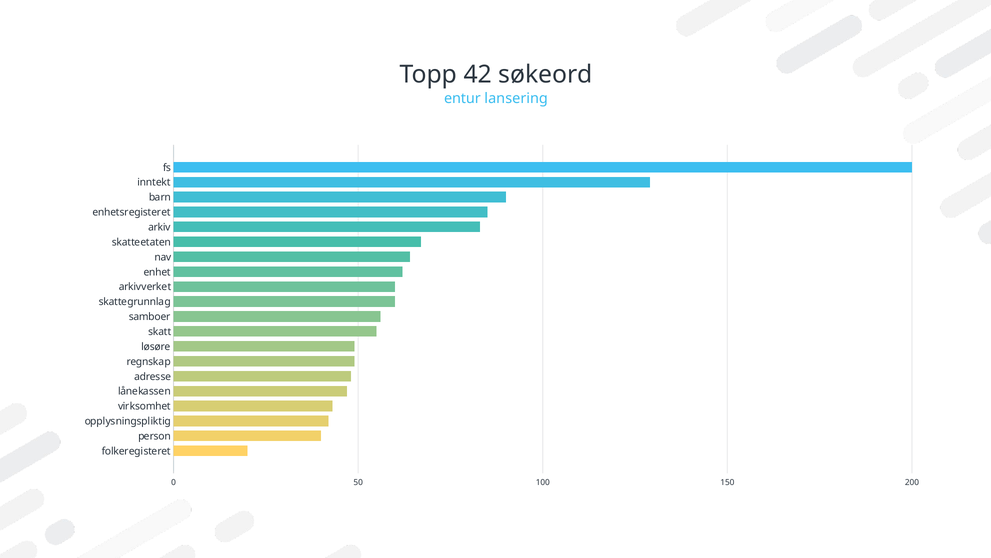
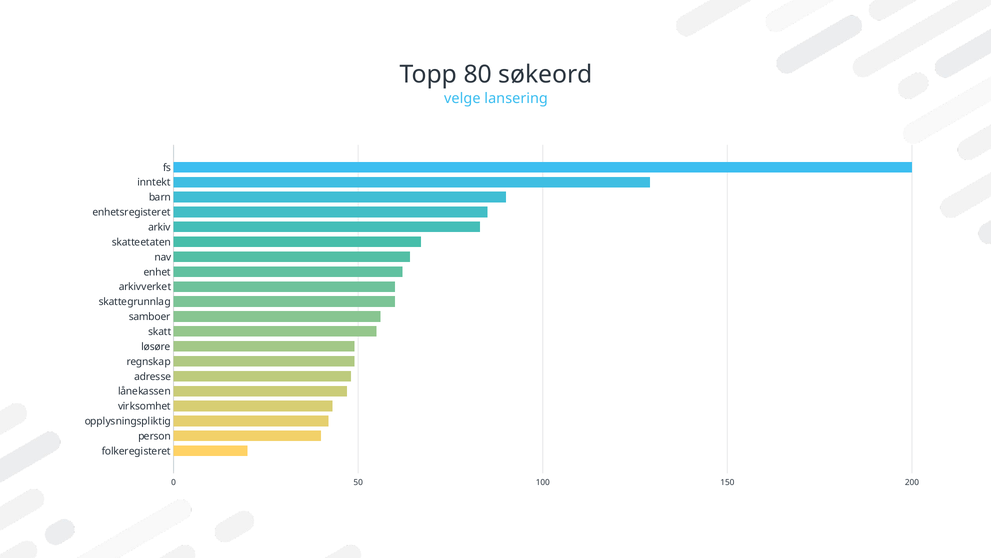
42: 42 -> 80
entur: entur -> velge
